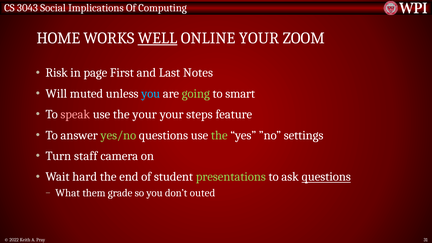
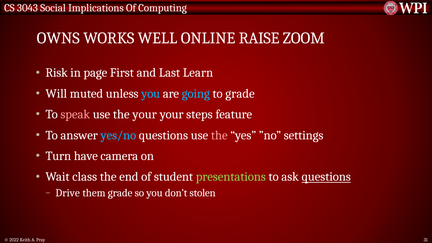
HOME: HOME -> OWNS
WELL underline: present -> none
ONLINE YOUR: YOUR -> RAISE
Notes: Notes -> Learn
going colour: light green -> light blue
to smart: smart -> grade
yes/no colour: light green -> light blue
the at (219, 135) colour: light green -> pink
staff: staff -> have
hard: hard -> class
What: What -> Drive
outed: outed -> stolen
